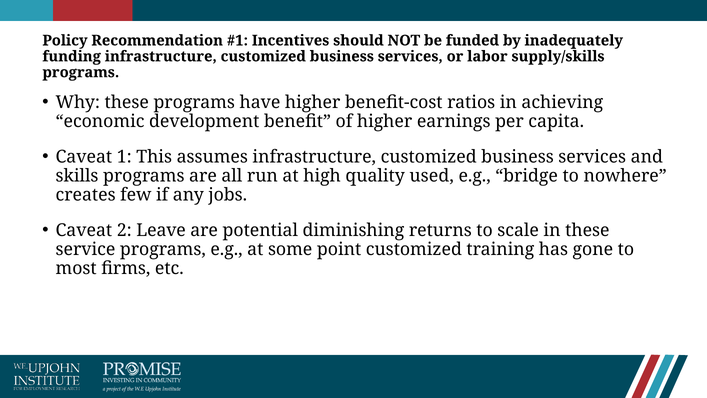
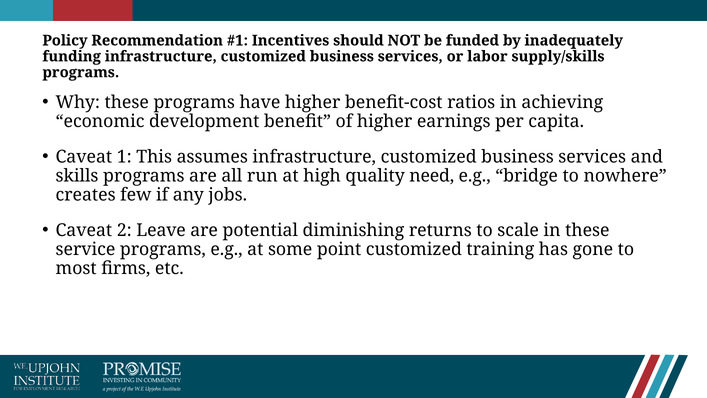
used: used -> need
